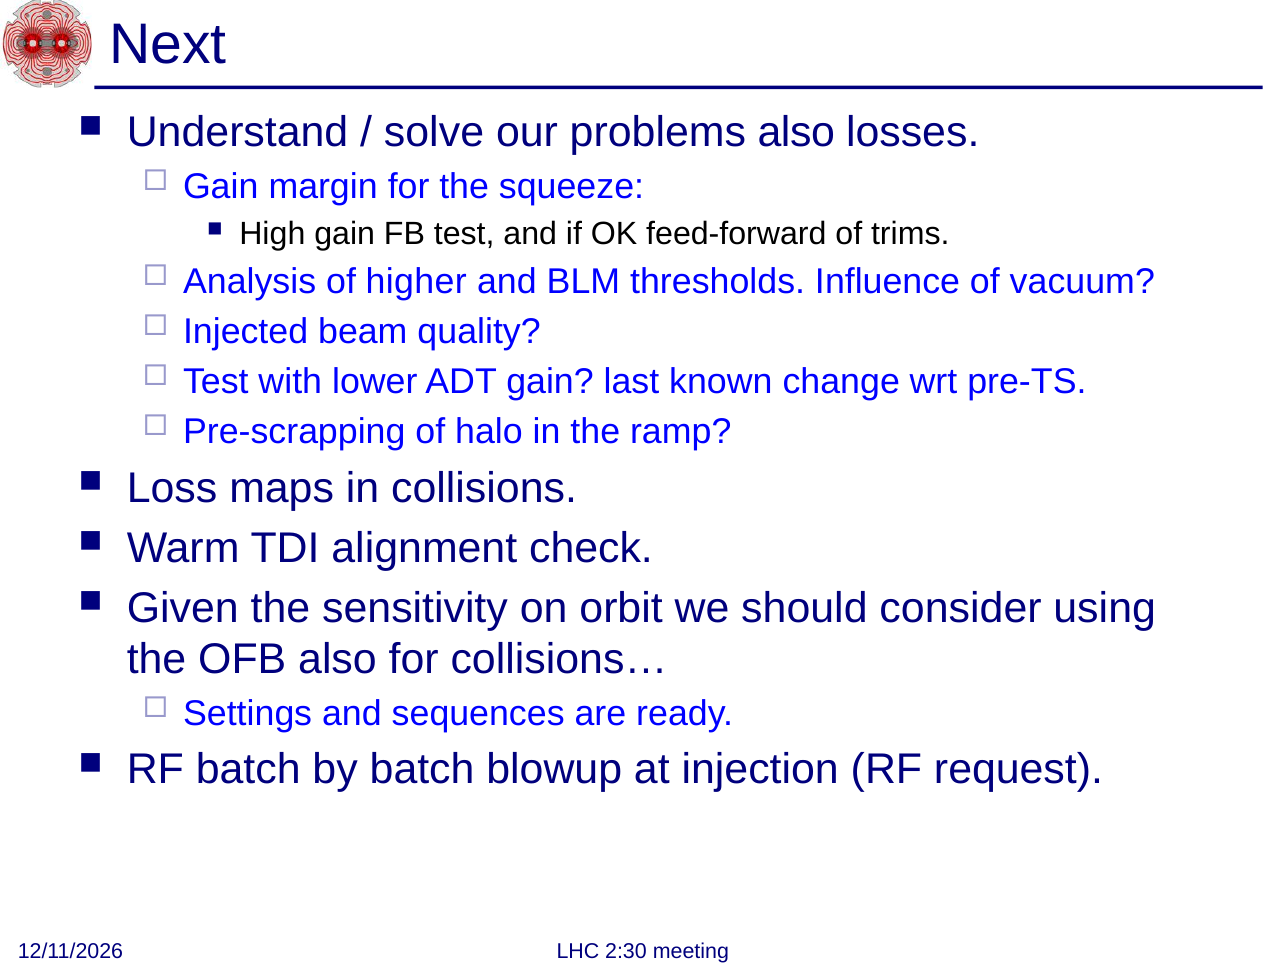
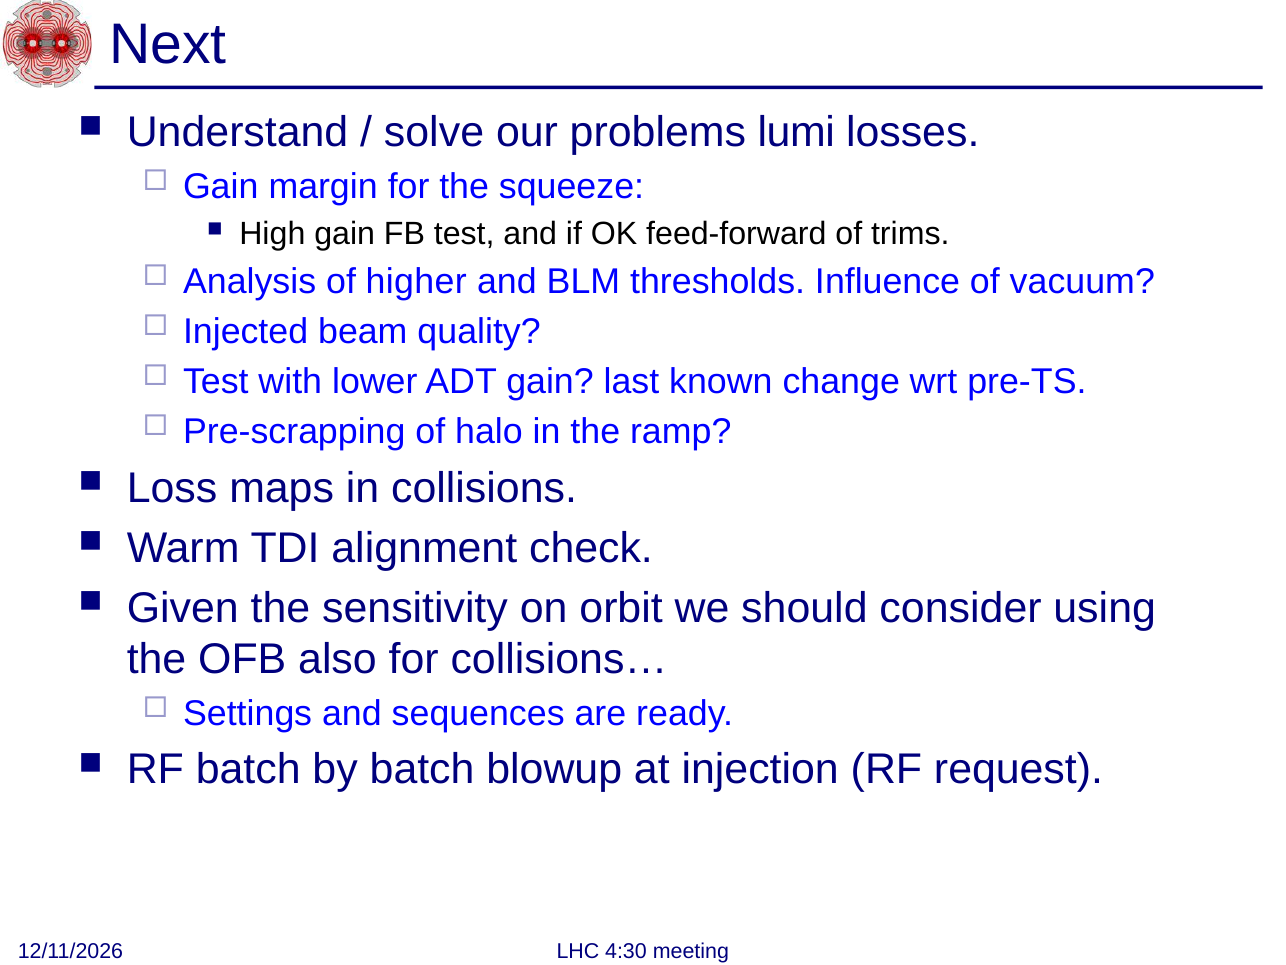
problems also: also -> lumi
2:30: 2:30 -> 4:30
